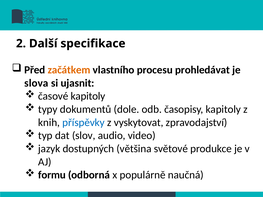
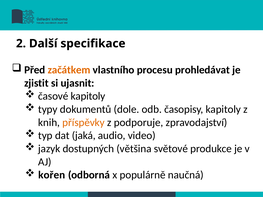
slova: slova -> zjistit
příspěvky colour: blue -> orange
vyskytovat: vyskytovat -> podporuje
slov: slov -> jaká
formu: formu -> kořen
